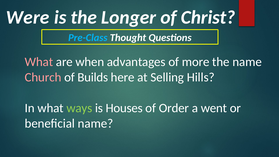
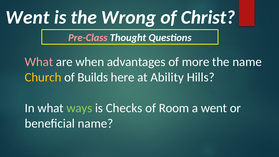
Were at (28, 17): Were -> Went
Longer: Longer -> Wrong
Pre-Class colour: light blue -> pink
Church colour: pink -> yellow
Selling: Selling -> Ability
Houses: Houses -> Checks
Order: Order -> Room
